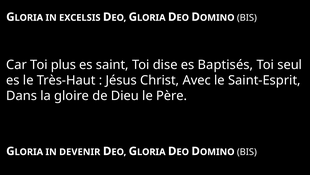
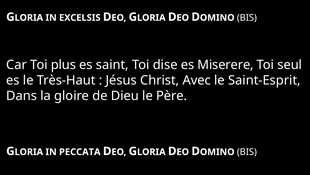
Baptisés: Baptisés -> Miserere
DEVENIR: DEVENIR -> PECCATA
